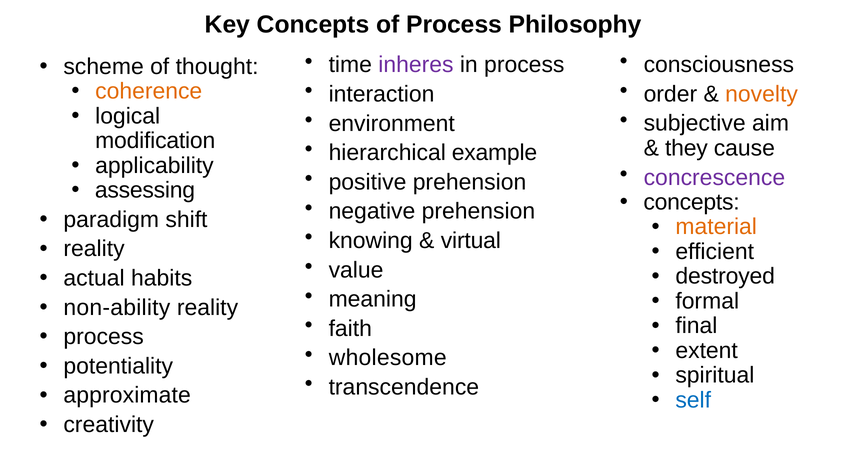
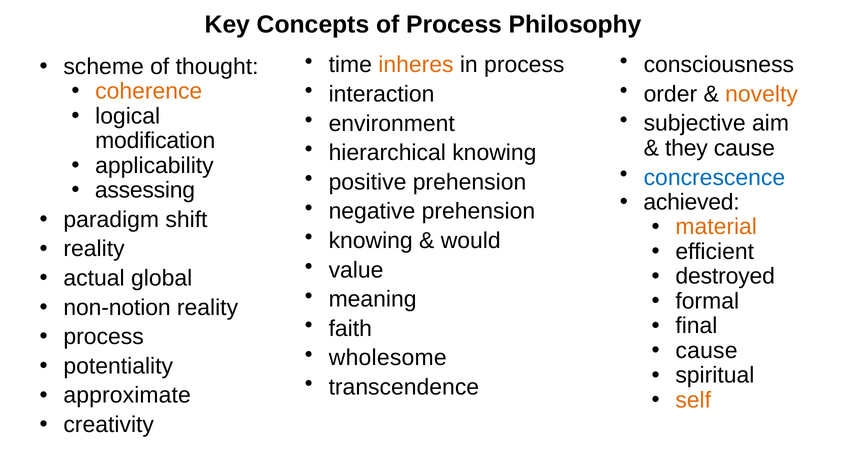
inheres colour: purple -> orange
hierarchical example: example -> knowing
concrescence colour: purple -> blue
concepts at (692, 202): concepts -> achieved
virtual: virtual -> would
habits: habits -> global
non-ability: non-ability -> non-notion
extent at (707, 351): extent -> cause
self colour: blue -> orange
